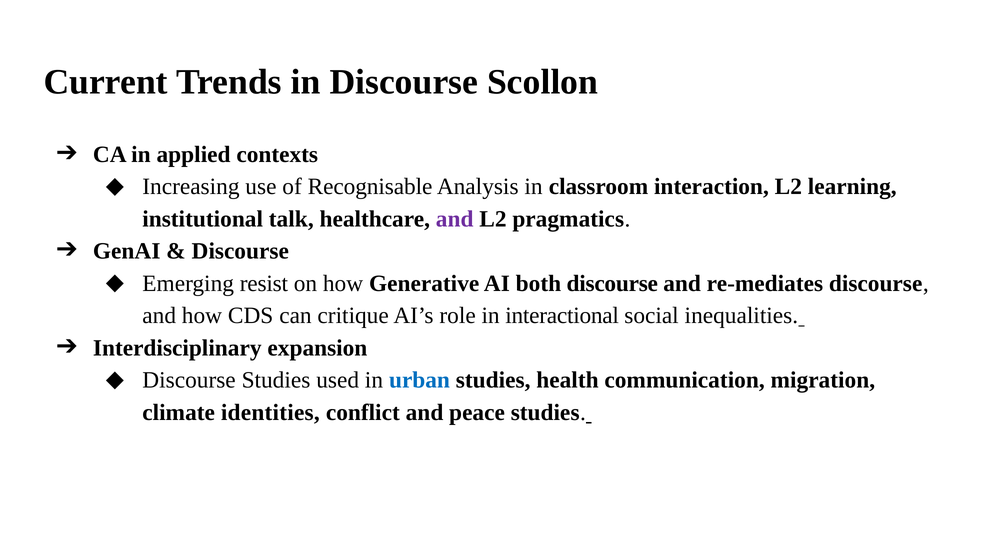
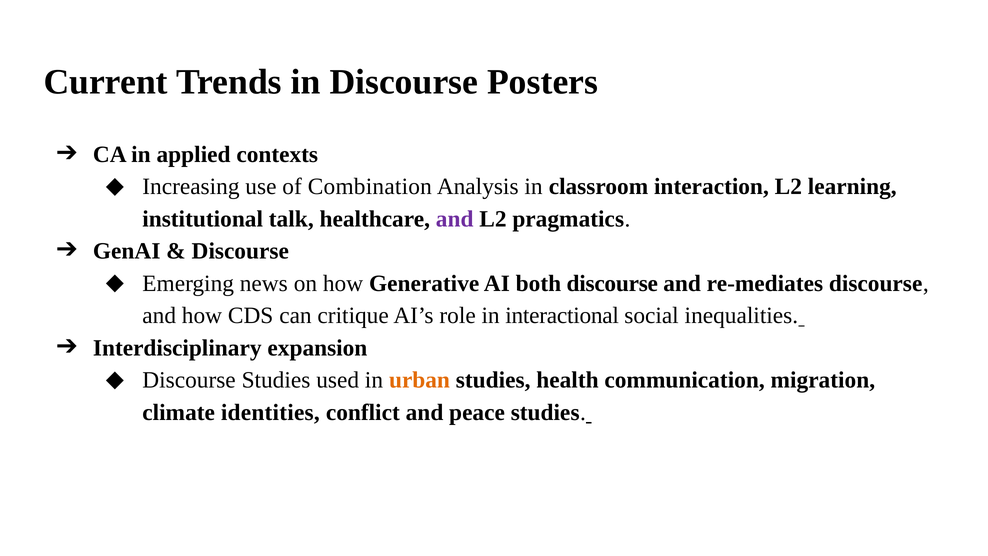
Scollon: Scollon -> Posters
Recognisable: Recognisable -> Combination
resist: resist -> news
urban colour: blue -> orange
